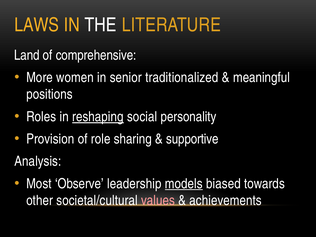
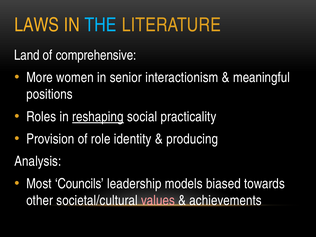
THE colour: white -> light blue
traditionalized: traditionalized -> interactionism
personality: personality -> practicality
sharing: sharing -> identity
supportive: supportive -> producing
Observe: Observe -> Councils
models underline: present -> none
